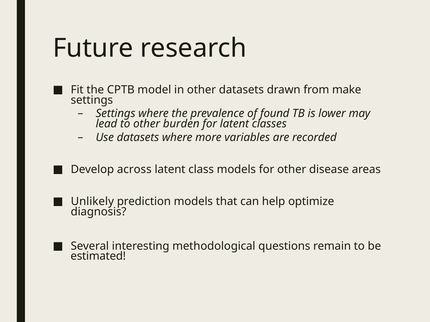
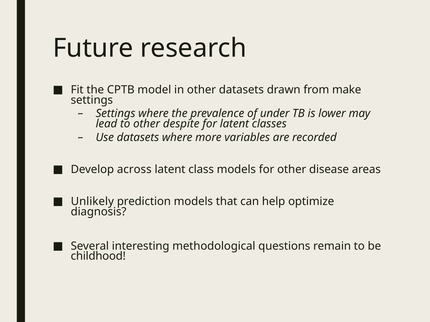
found: found -> under
burden: burden -> despite
estimated: estimated -> childhood
